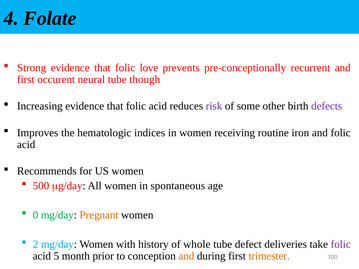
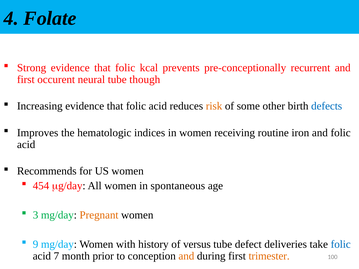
love: love -> kcal
risk colour: purple -> orange
defects colour: purple -> blue
500: 500 -> 454
0: 0 -> 3
2: 2 -> 9
whole: whole -> versus
folic at (341, 244) colour: purple -> blue
5: 5 -> 7
